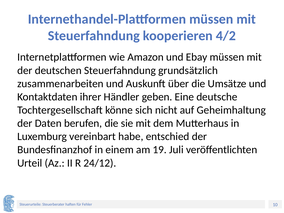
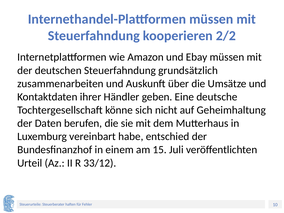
4/2: 4/2 -> 2/2
19: 19 -> 15
24/12: 24/12 -> 33/12
